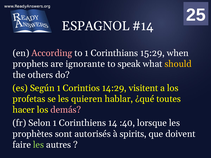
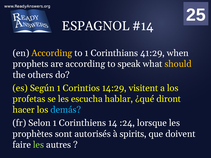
According at (52, 53) colour: pink -> yellow
15:29: 15:29 -> 41:29
are ignorante: ignorante -> according
quieren: quieren -> escucha
toutes: toutes -> diront
demás colour: pink -> light blue
:40: :40 -> :24
